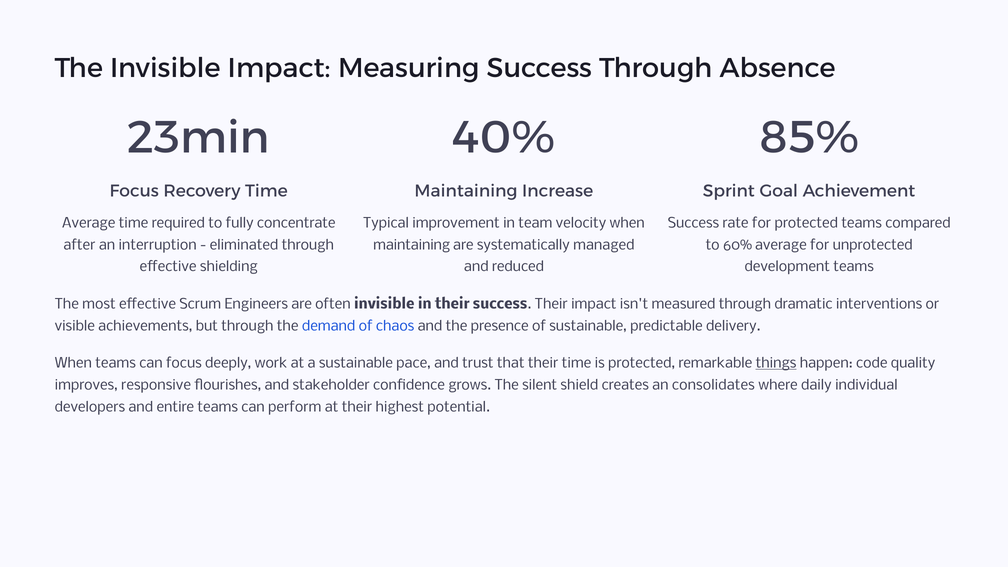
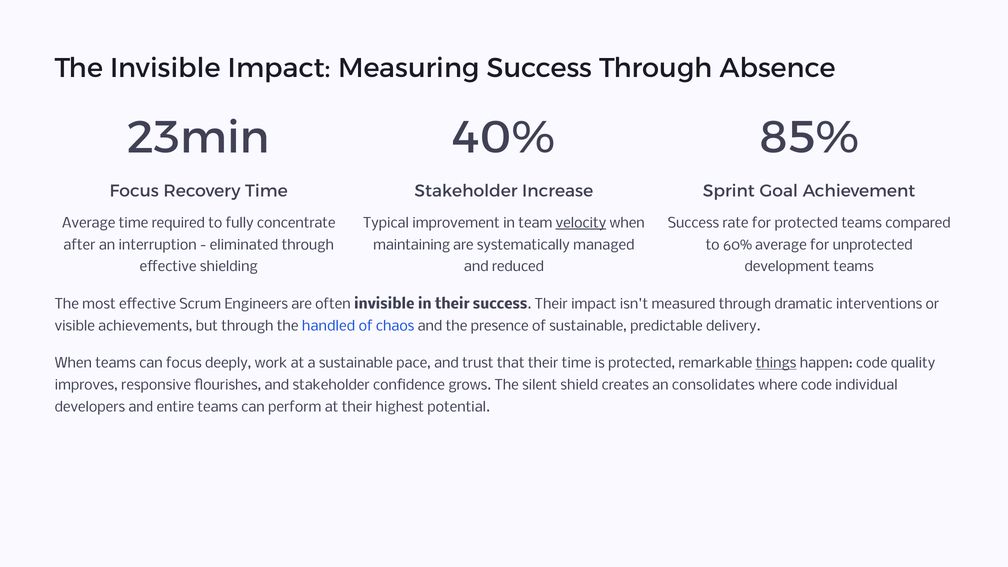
Maintaining at (466, 191): Maintaining -> Stakeholder
velocity underline: none -> present
demand: demand -> handled
where daily: daily -> code
